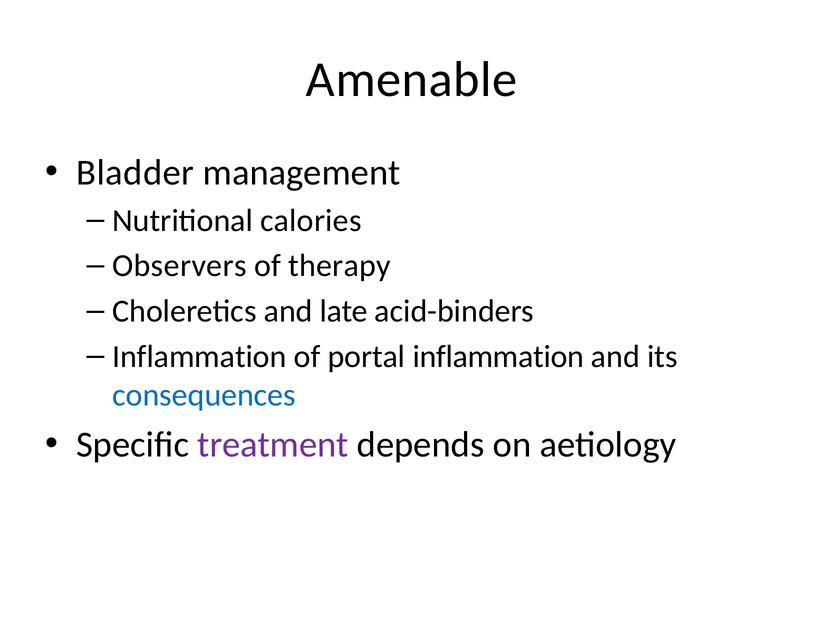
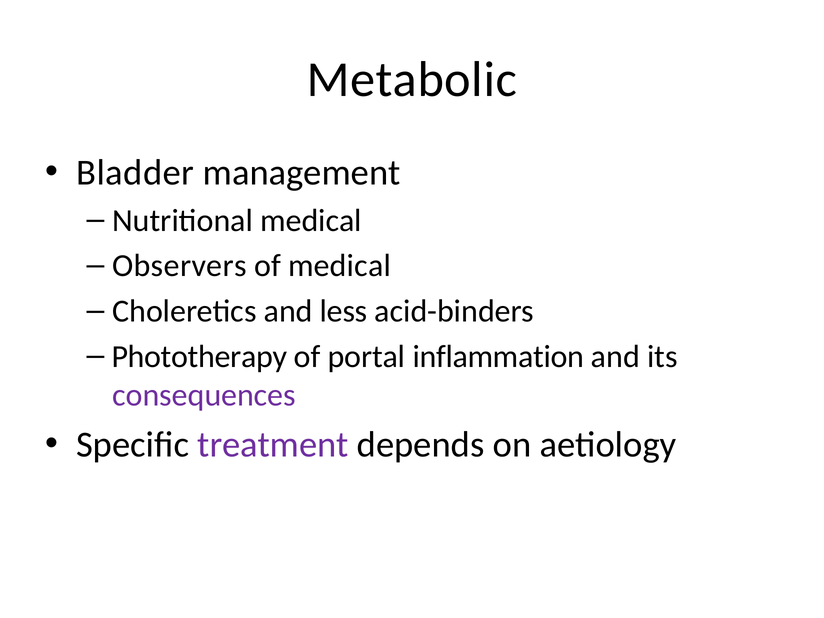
Amenable: Amenable -> Metabolic
Nutritional calories: calories -> medical
of therapy: therapy -> medical
late: late -> less
Inflammation at (199, 357): Inflammation -> Phototherapy
consequences colour: blue -> purple
